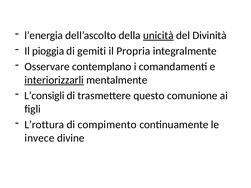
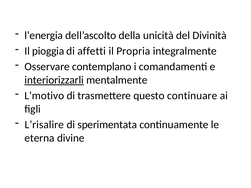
unicità underline: present -> none
gemiti: gemiti -> affetti
L’consigli: L’consigli -> L’motivo
comunione: comunione -> continuare
L’rottura: L’rottura -> L’risalire
compimento: compimento -> sperimentata
invece: invece -> eterna
